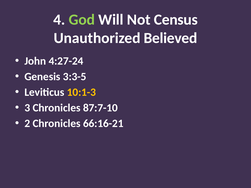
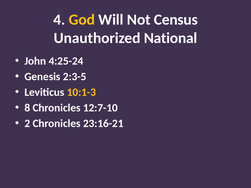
God colour: light green -> yellow
Believed: Believed -> National
4:27-24: 4:27-24 -> 4:25-24
3:3-5: 3:3-5 -> 2:3-5
3: 3 -> 8
87:7-10: 87:7-10 -> 12:7-10
66:16-21: 66:16-21 -> 23:16-21
